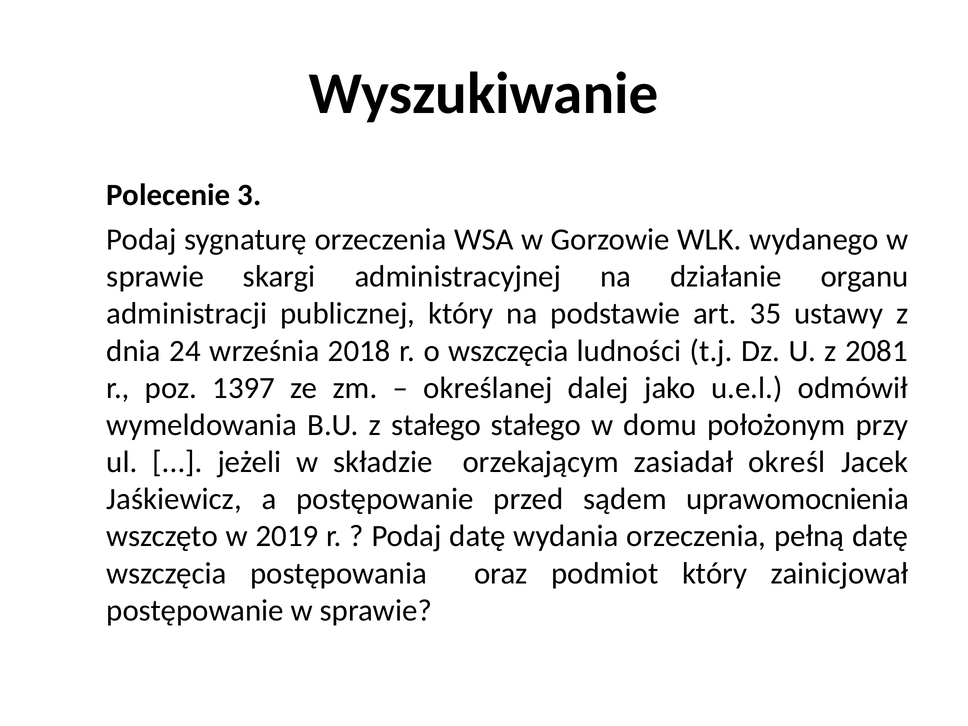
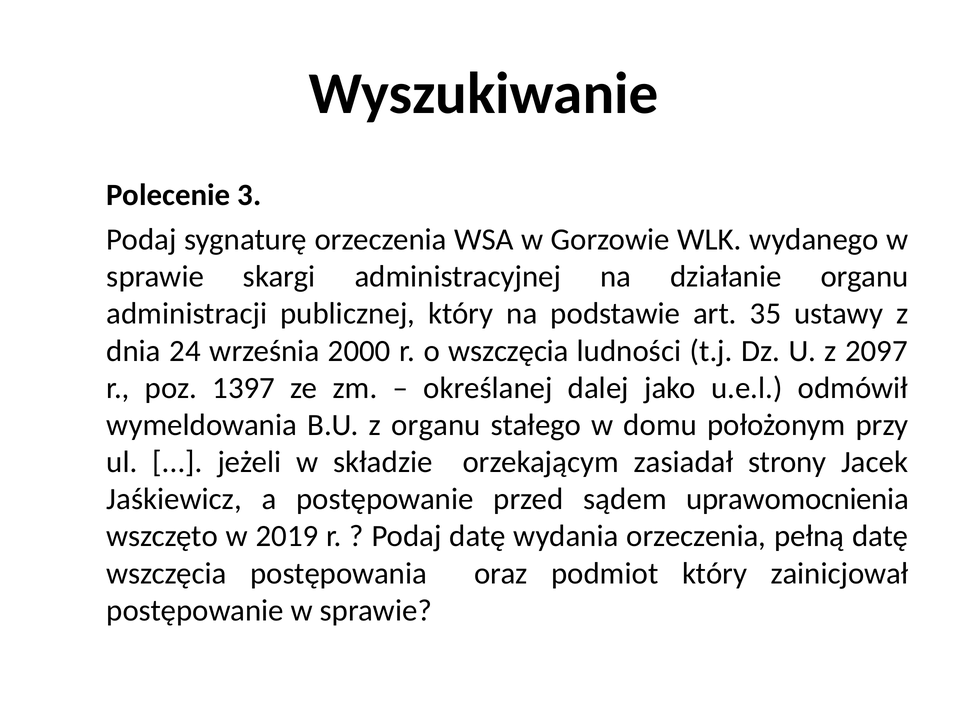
2018: 2018 -> 2000
2081: 2081 -> 2097
z stałego: stałego -> organu
określ: określ -> strony
